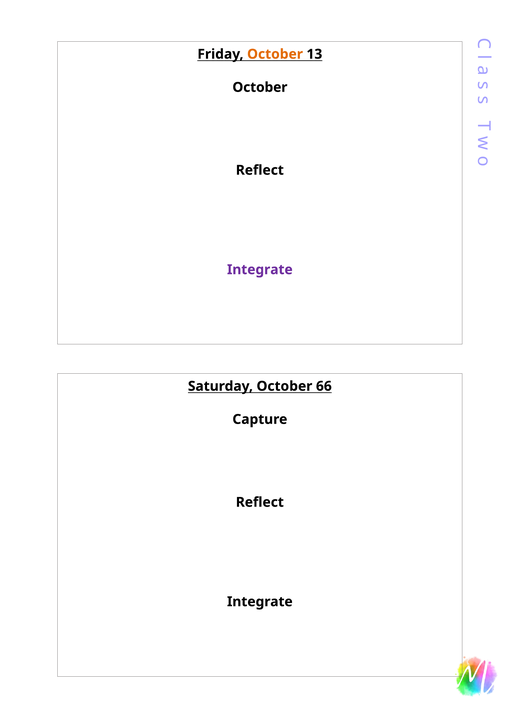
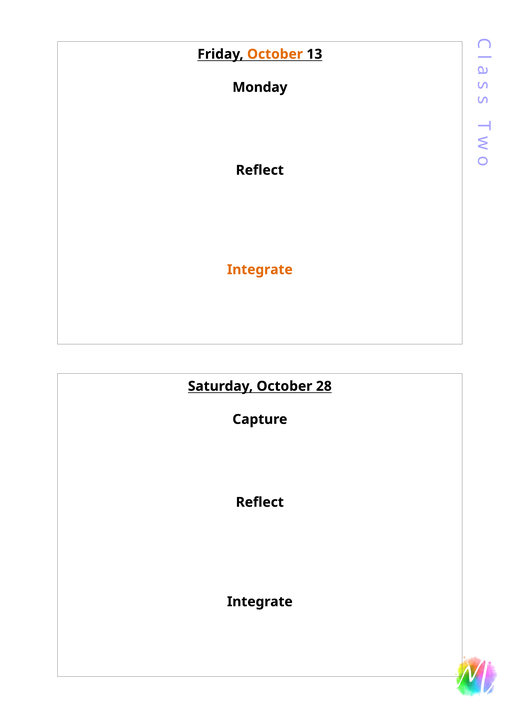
October at (260, 87): October -> Monday
Integrate at (260, 269) colour: purple -> orange
66: 66 -> 28
